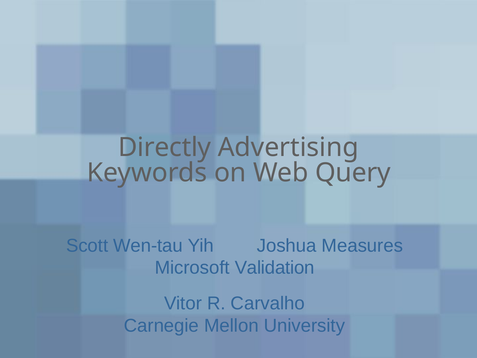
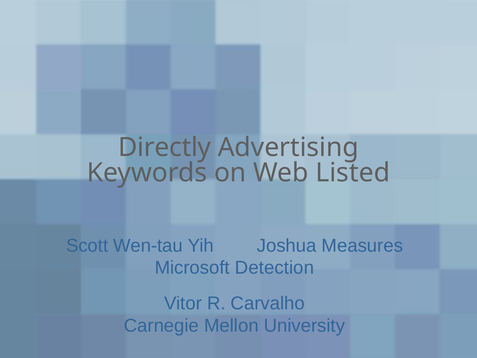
Query: Query -> Listed
Validation: Validation -> Detection
